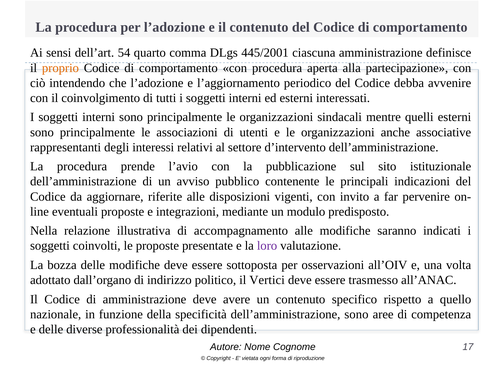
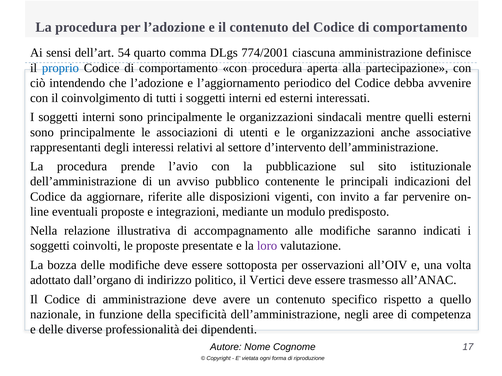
445/2001: 445/2001 -> 774/2001
proprio colour: orange -> blue
dell’amministrazione sono: sono -> negli
